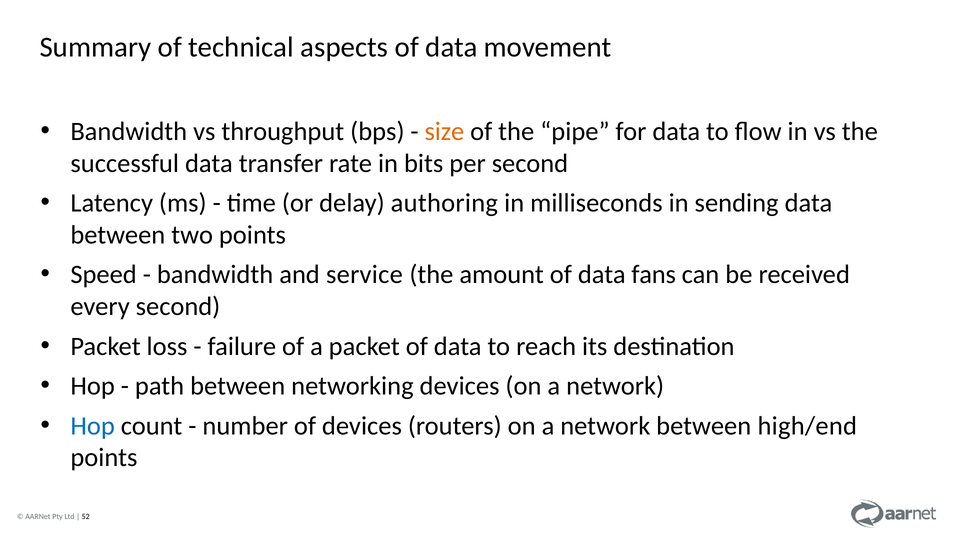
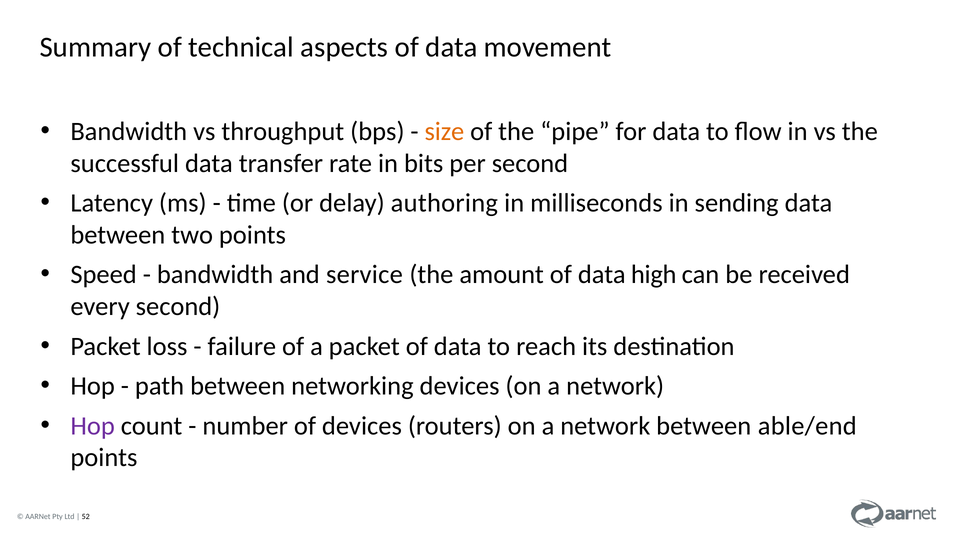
fans: fans -> high
Hop at (93, 426) colour: blue -> purple
high/end: high/end -> able/end
